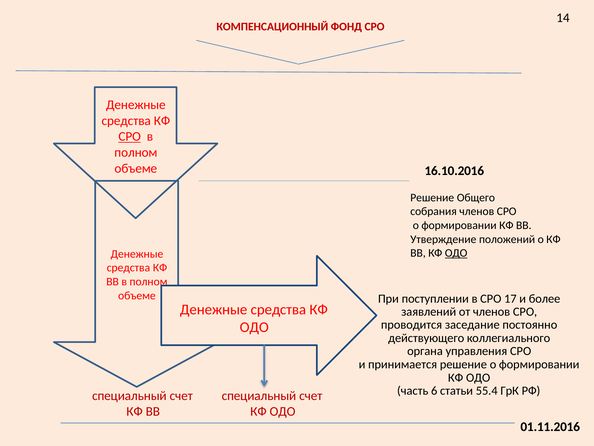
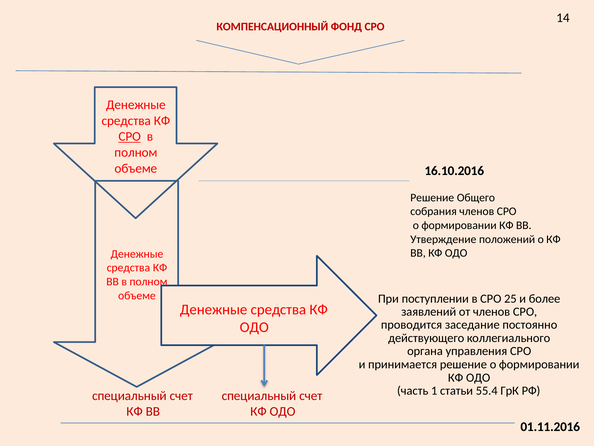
ОДО at (456, 253) underline: present -> none
17: 17 -> 25
6: 6 -> 1
